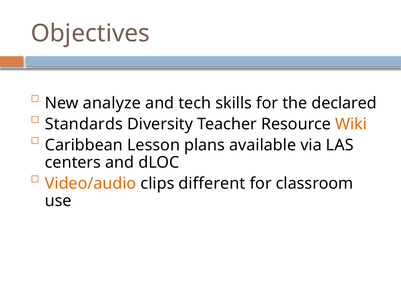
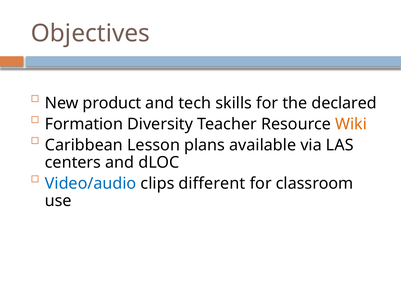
analyze: analyze -> product
Standards: Standards -> Formation
Video/audio colour: orange -> blue
